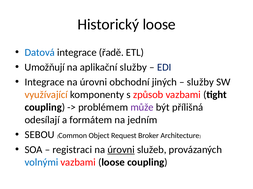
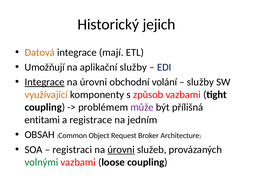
Historický loose: loose -> jejich
Datová colour: blue -> orange
řadě: řadě -> mají
Integrace at (45, 82) underline: none -> present
jiných: jiných -> volání
odesílají: odesílají -> entitami
formátem: formátem -> registrace
SEBOU: SEBOU -> OBSAH
volnými colour: blue -> green
